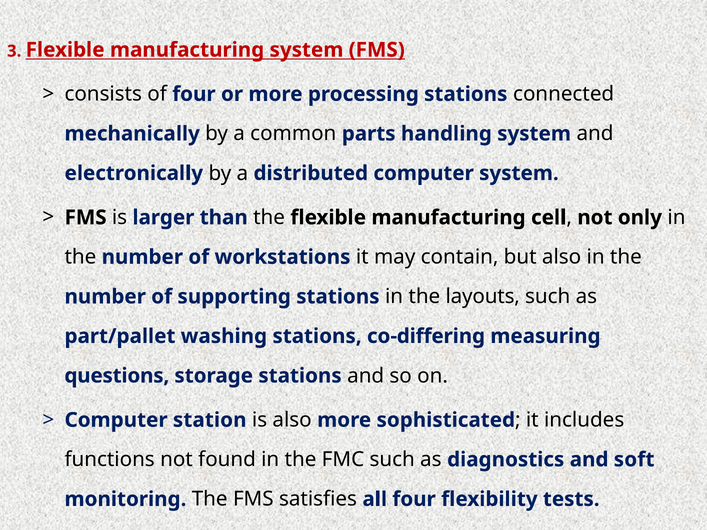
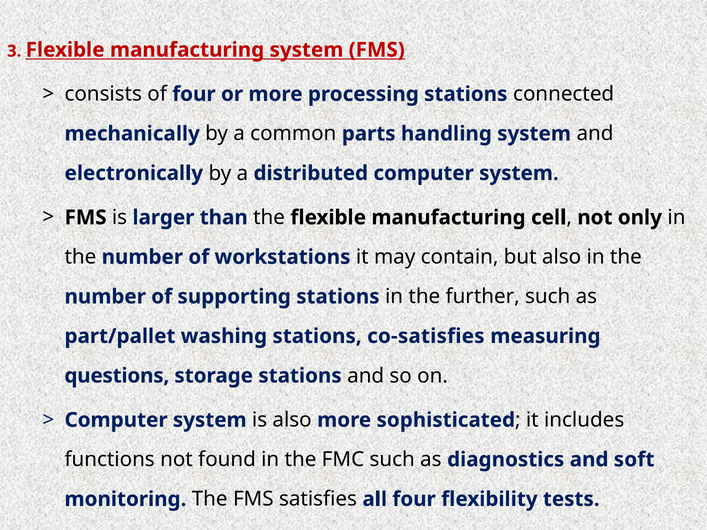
layouts: layouts -> further
co-differing: co-differing -> co-satisfies
station at (210, 420): station -> system
